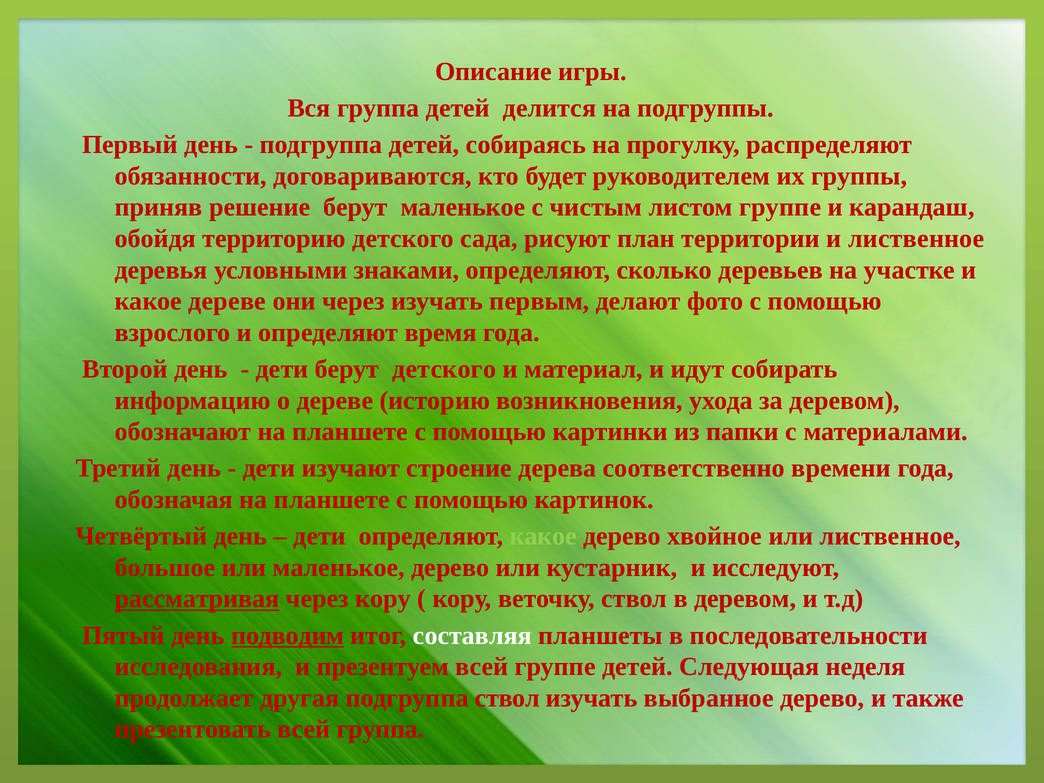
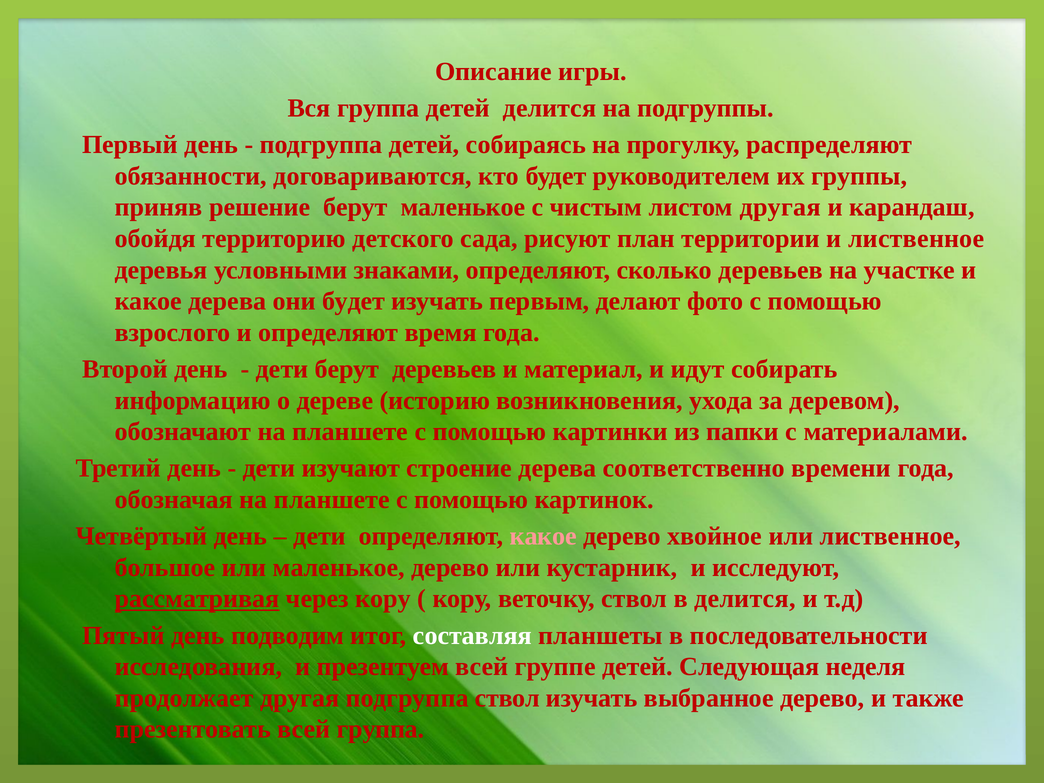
листом группе: группе -> другая
какое дереве: дереве -> дерева
они через: через -> будет
берут детского: детского -> деревьев
какое at (543, 536) colour: light green -> pink
в деревом: деревом -> делится
подводим underline: present -> none
